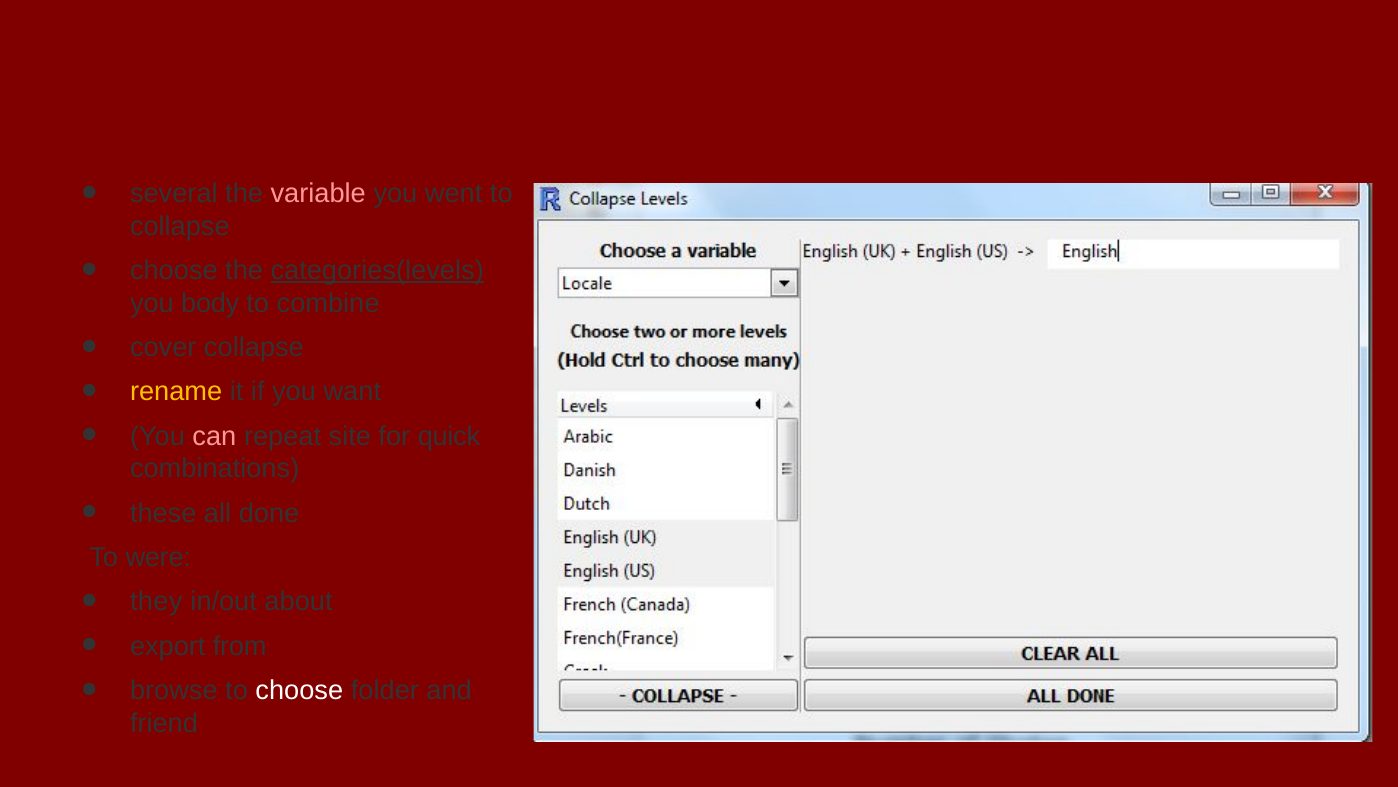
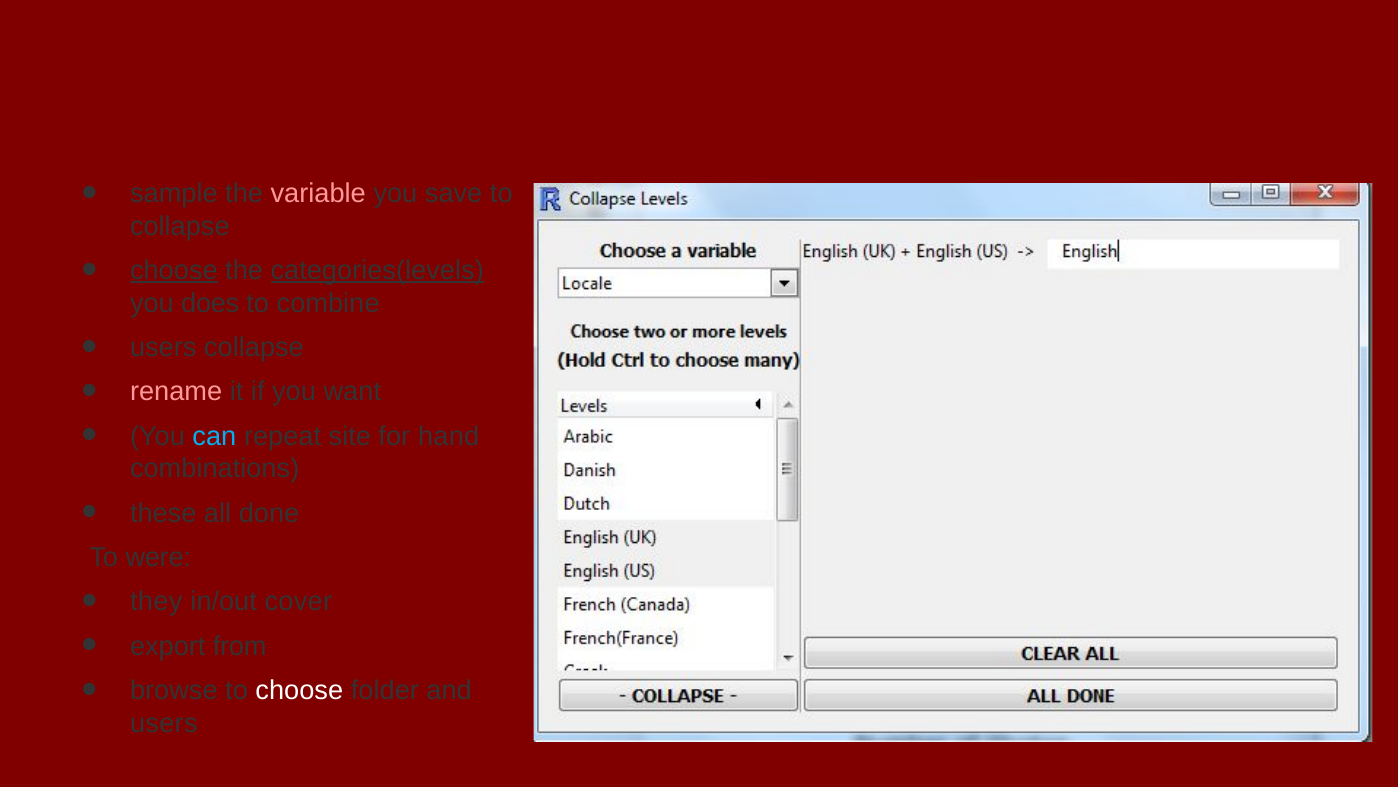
several: several -> sample
went: went -> save
choose at (174, 270) underline: none -> present
body: body -> does
cover at (163, 347): cover -> users
rename colour: yellow -> pink
can colour: pink -> light blue
quick: quick -> hand
about: about -> cover
friend at (164, 723): friend -> users
